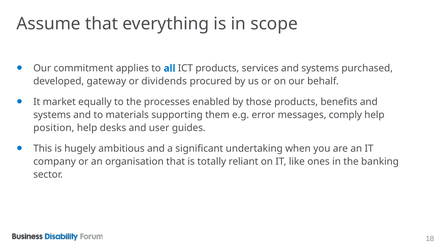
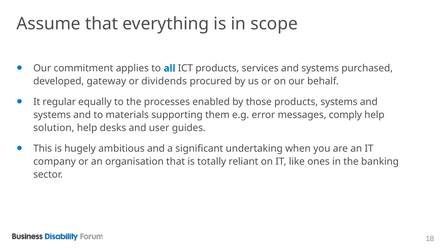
market: market -> regular
products benefits: benefits -> systems
position: position -> solution
